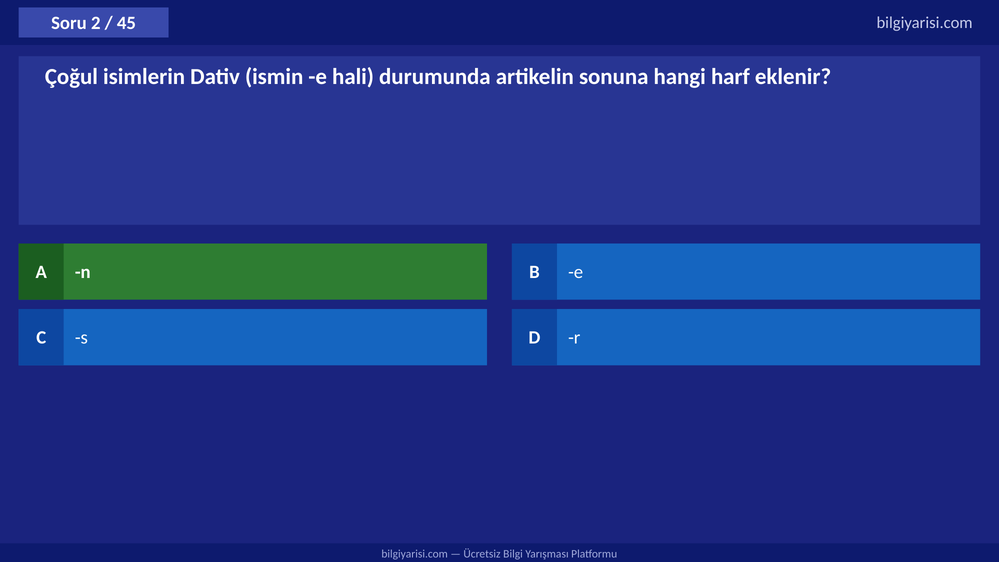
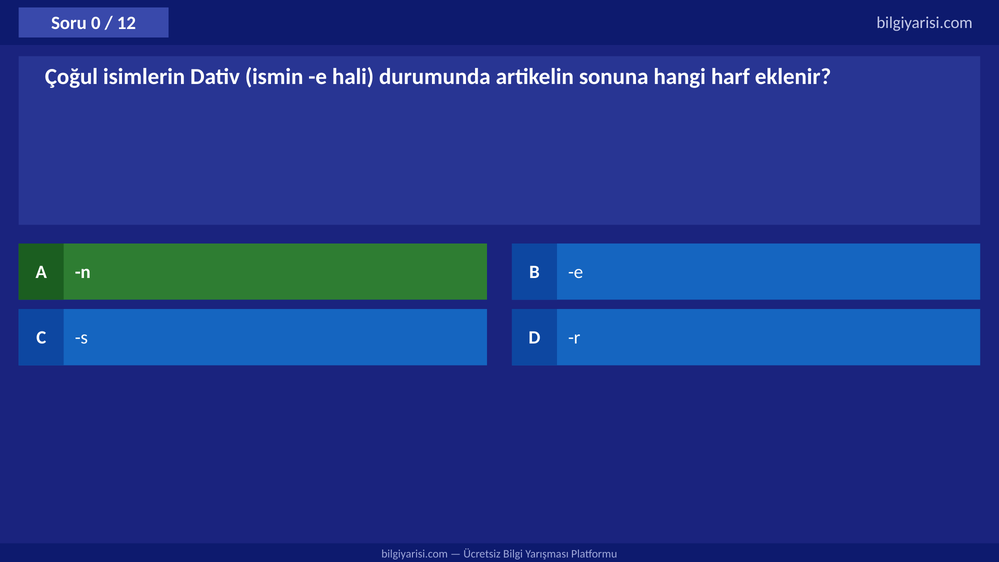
2: 2 -> 0
45: 45 -> 12
